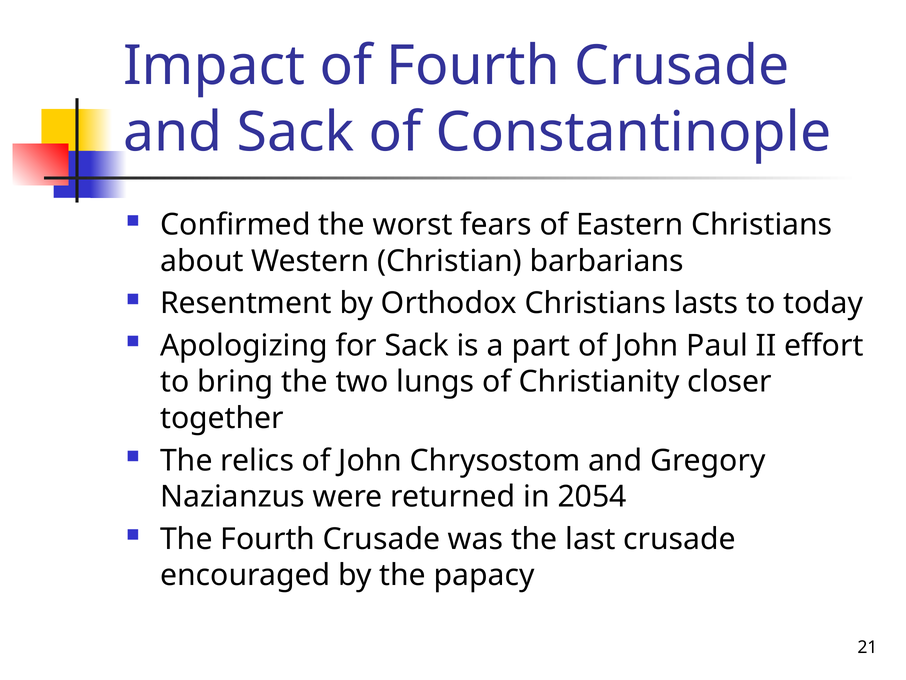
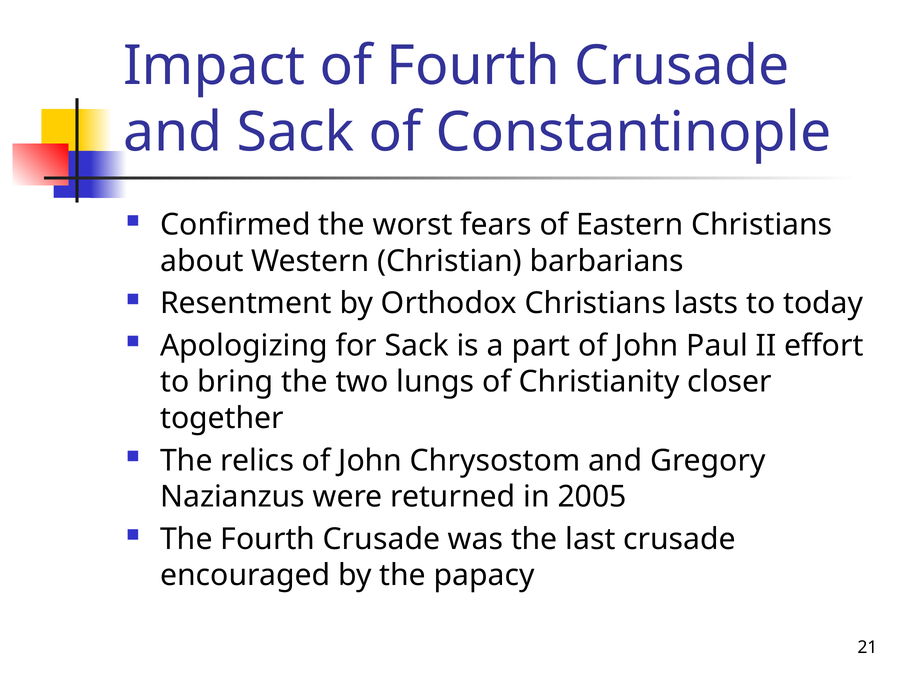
2054: 2054 -> 2005
